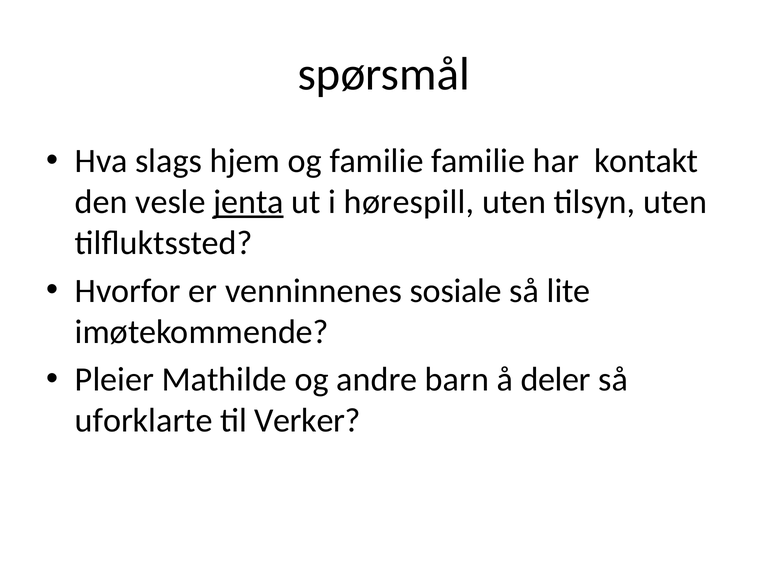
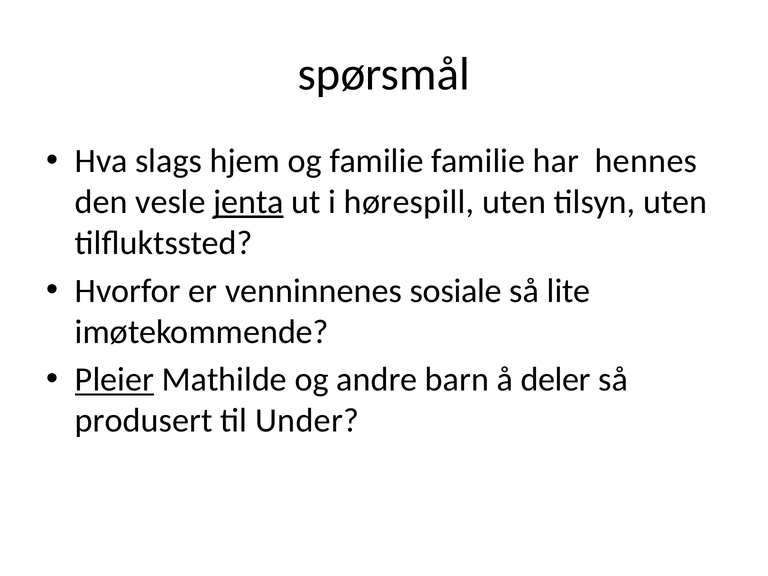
kontakt: kontakt -> hennes
Pleier underline: none -> present
uforklarte: uforklarte -> produsert
Verker: Verker -> Under
